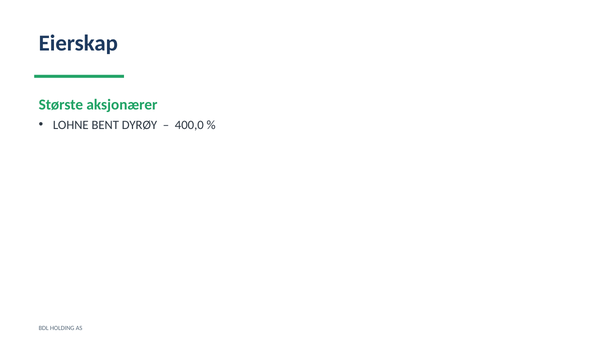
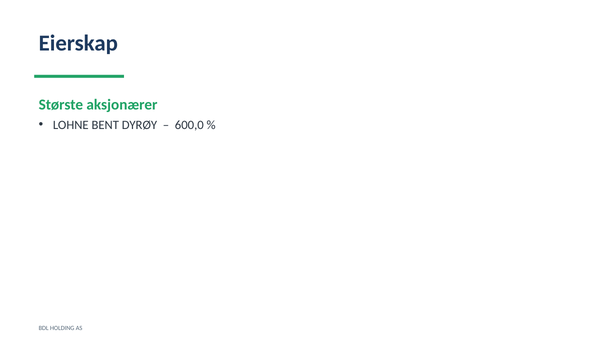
400,0: 400,0 -> 600,0
